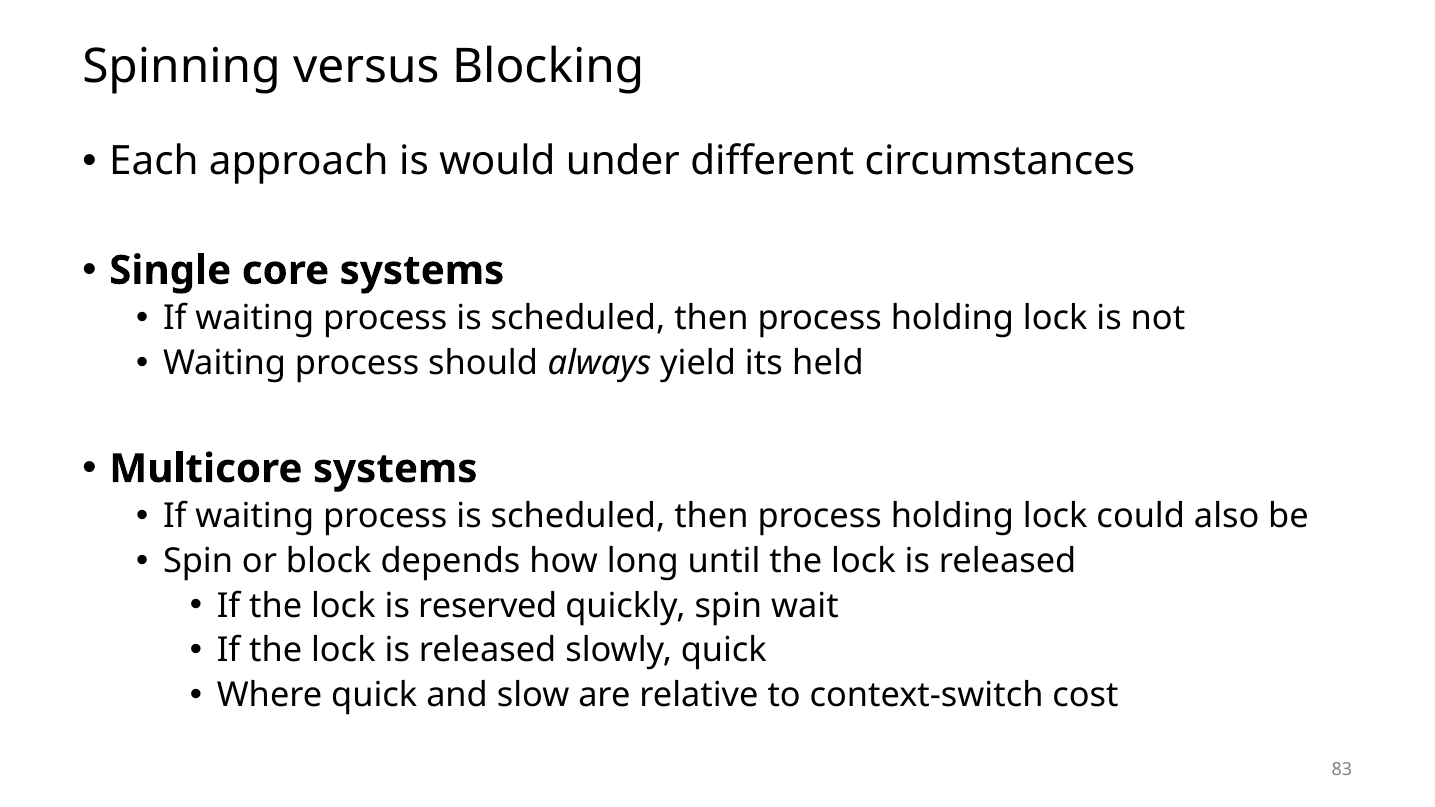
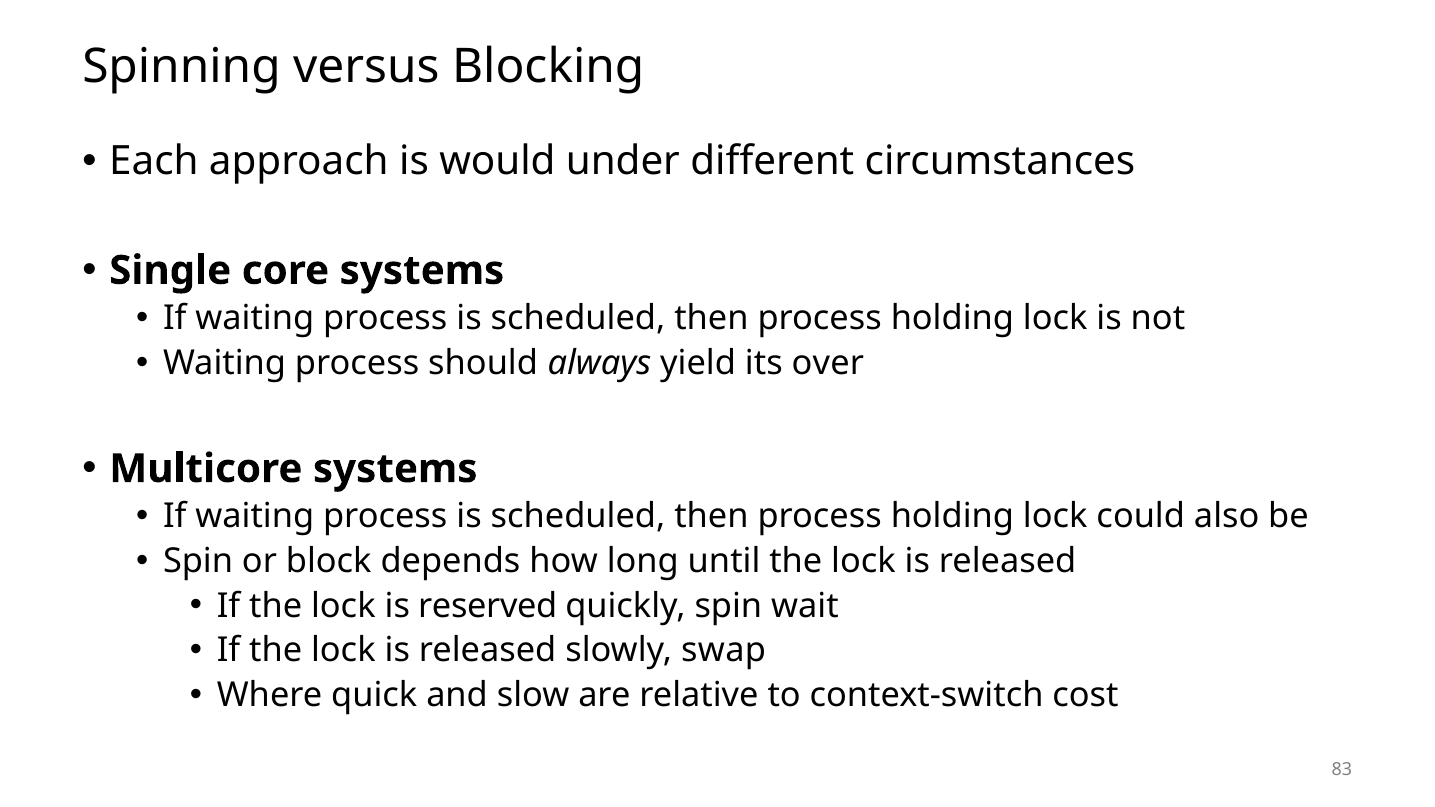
held: held -> over
slowly quick: quick -> swap
